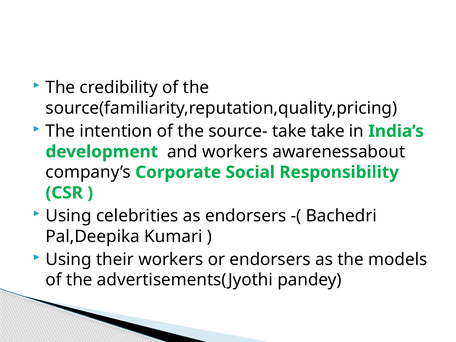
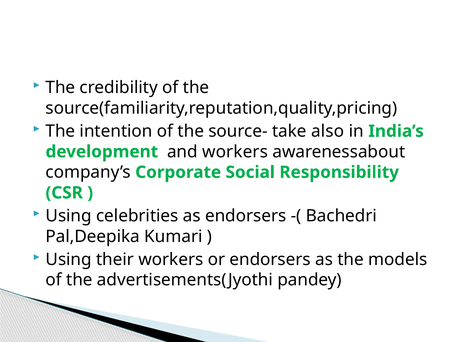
take take: take -> also
